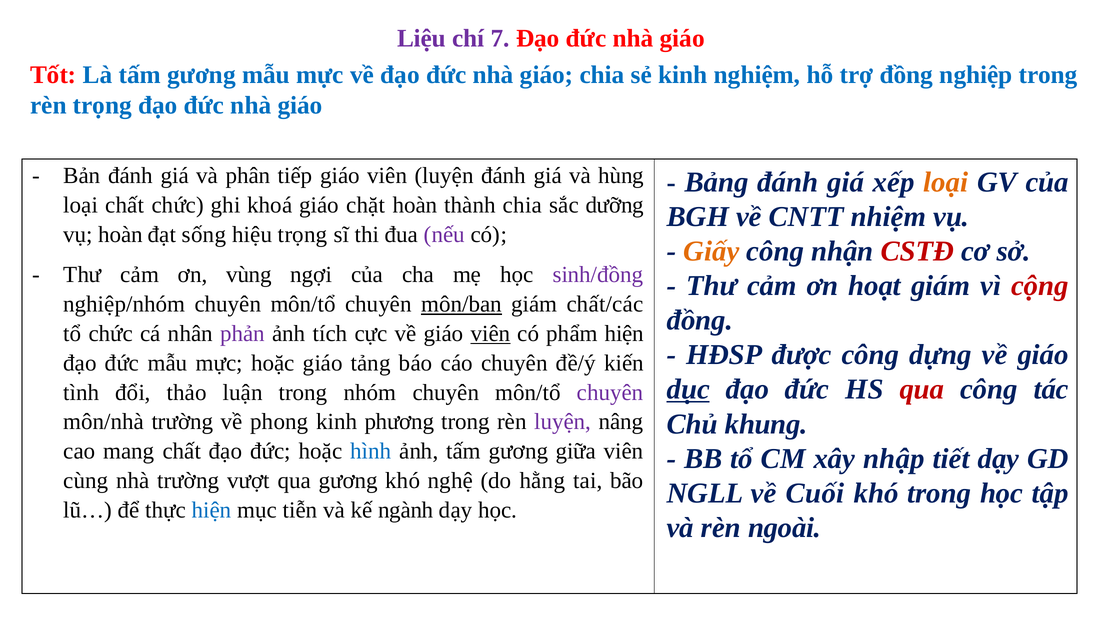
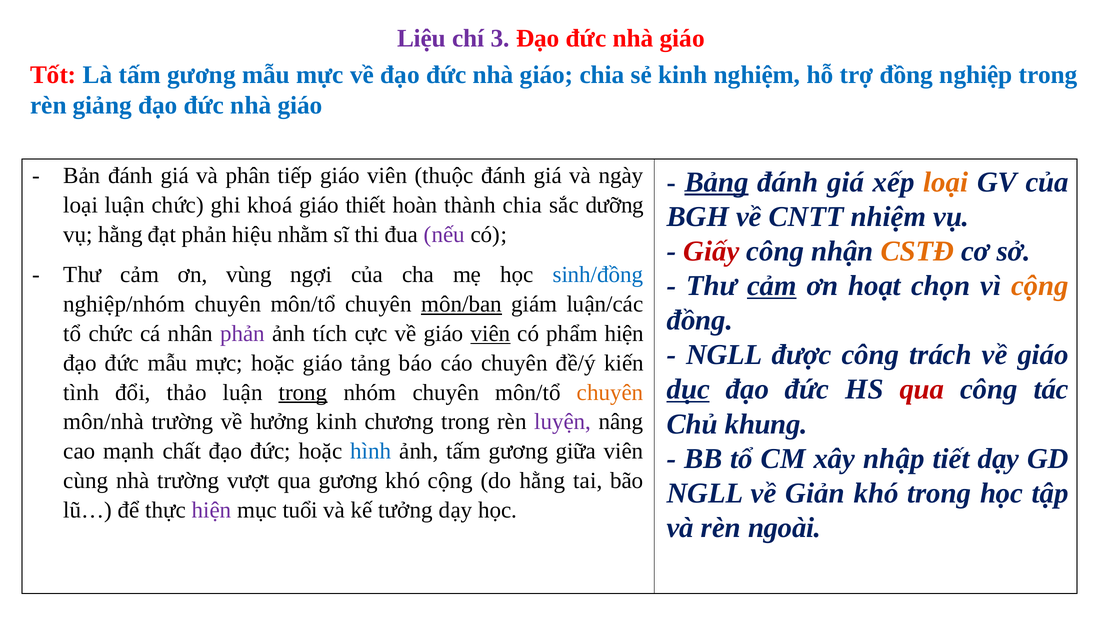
7: 7 -> 3
rèn trọng: trọng -> giảng
viên luyện: luyện -> thuộc
hùng: hùng -> ngày
Bảng underline: none -> present
loại chất: chất -> luận
chặt: chặt -> thiết
vụ hoàn: hoàn -> hằng
đạt sống: sống -> phản
hiệu trọng: trọng -> nhằm
Giấy colour: orange -> red
CSTĐ colour: red -> orange
sinh/đồng colour: purple -> blue
cảm at (772, 286) underline: none -> present
hoạt giám: giám -> chọn
cộng at (1040, 286) colour: red -> orange
chất/các: chất/các -> luận/các
HĐSP at (724, 355): HĐSP -> NGLL
dựng: dựng -> trách
trong at (303, 392) underline: none -> present
chuyên at (610, 392) colour: purple -> orange
phong: phong -> hưởng
phương: phương -> chương
mang: mang -> mạnh
khó nghệ: nghệ -> cộng
Cuối: Cuối -> Giản
hiện at (212, 510) colour: blue -> purple
tiễn: tiễn -> tuổi
ngành: ngành -> tưởng
